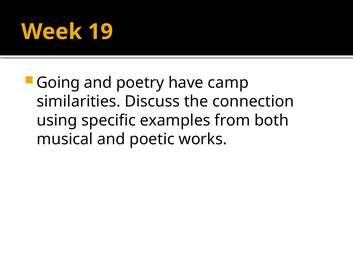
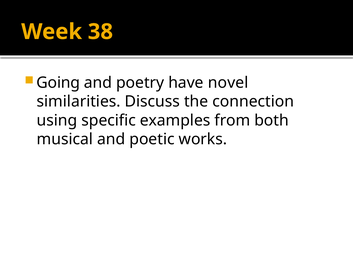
19: 19 -> 38
camp: camp -> novel
